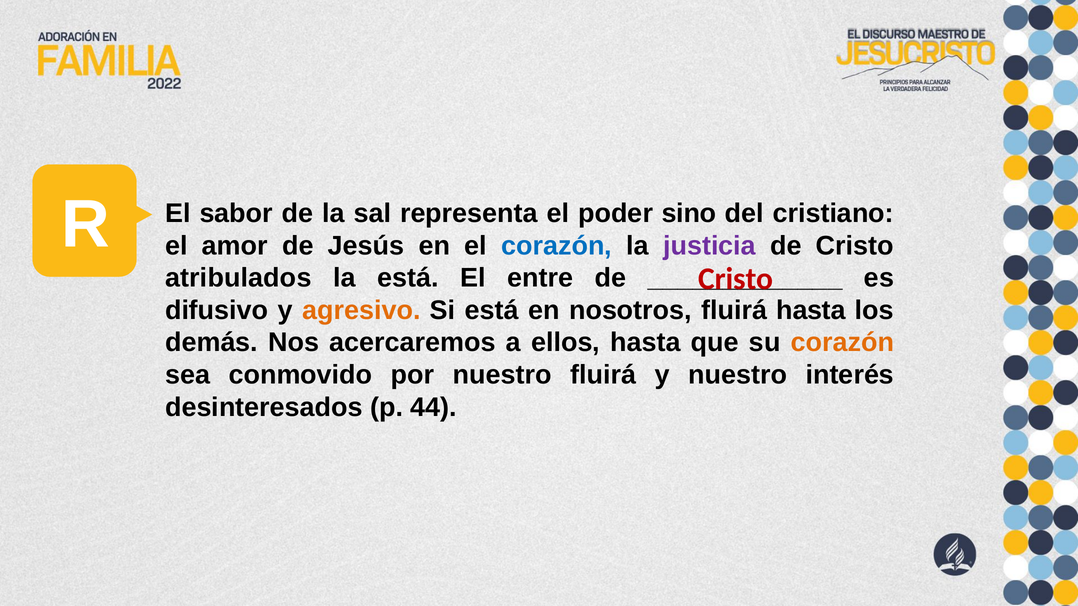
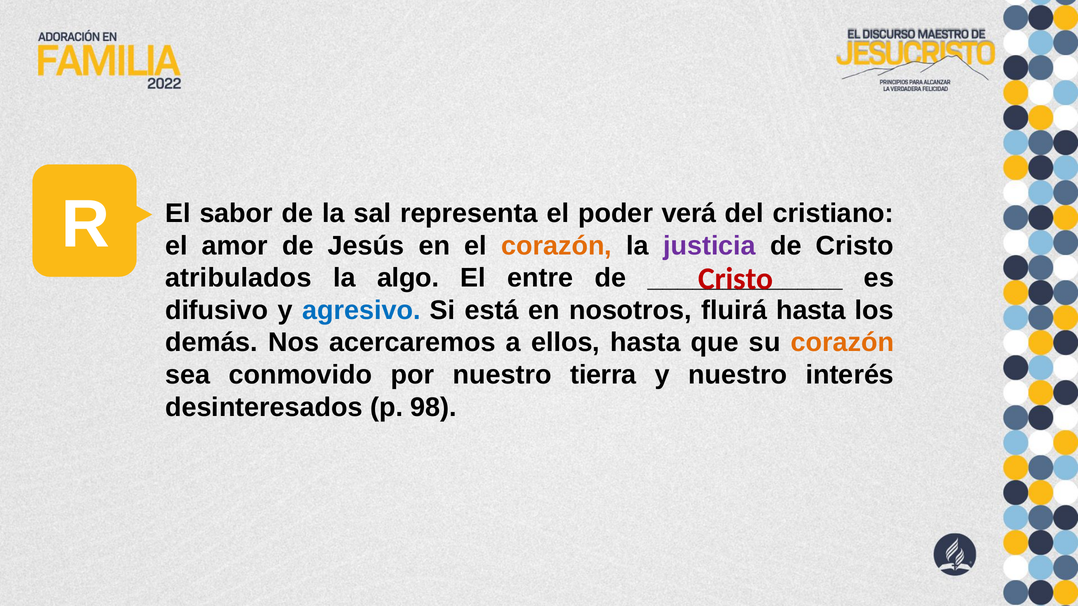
sino: sino -> verá
corazón at (557, 246) colour: blue -> orange
la está: está -> algo
agresivo colour: orange -> blue
nuestro fluirá: fluirá -> tierra
44: 44 -> 98
